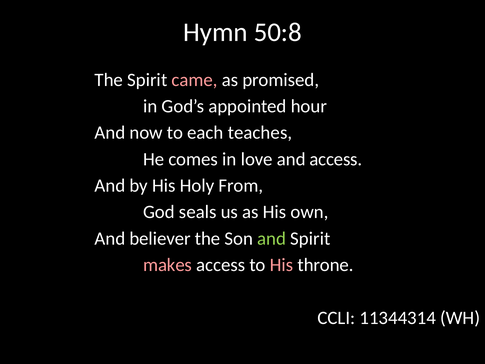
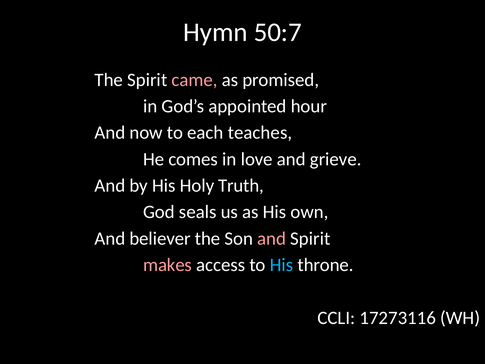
50:8: 50:8 -> 50:7
and access: access -> grieve
From: From -> Truth
and at (272, 238) colour: light green -> pink
His at (281, 265) colour: pink -> light blue
11344314: 11344314 -> 17273116
